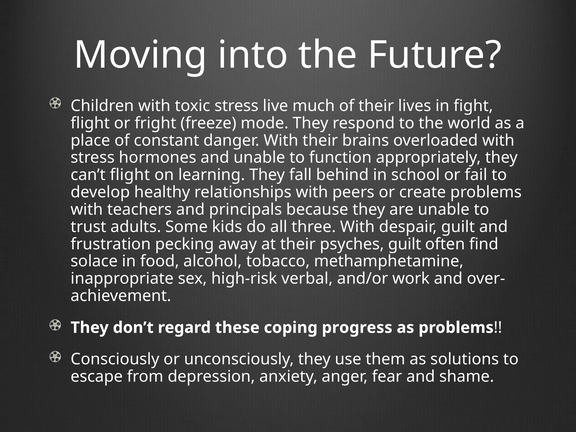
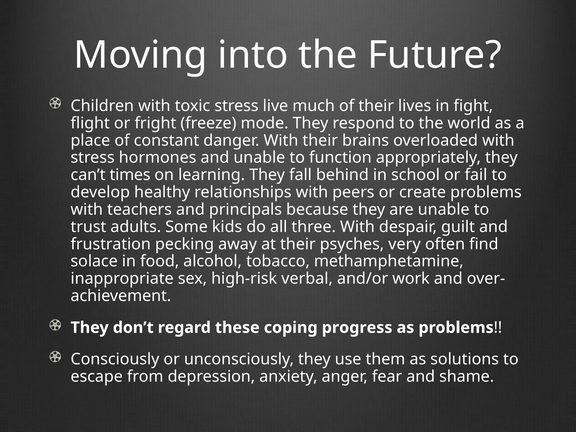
can’t flight: flight -> times
psyches guilt: guilt -> very
